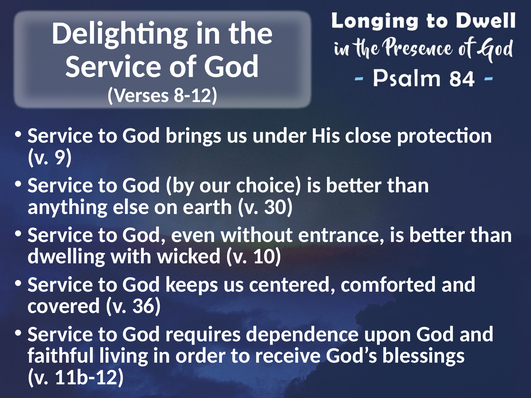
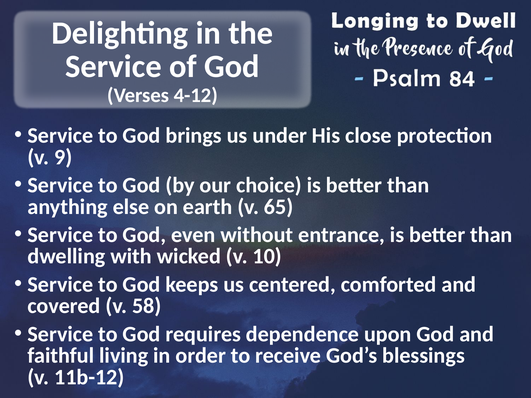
8-12: 8-12 -> 4-12
30: 30 -> 65
36: 36 -> 58
